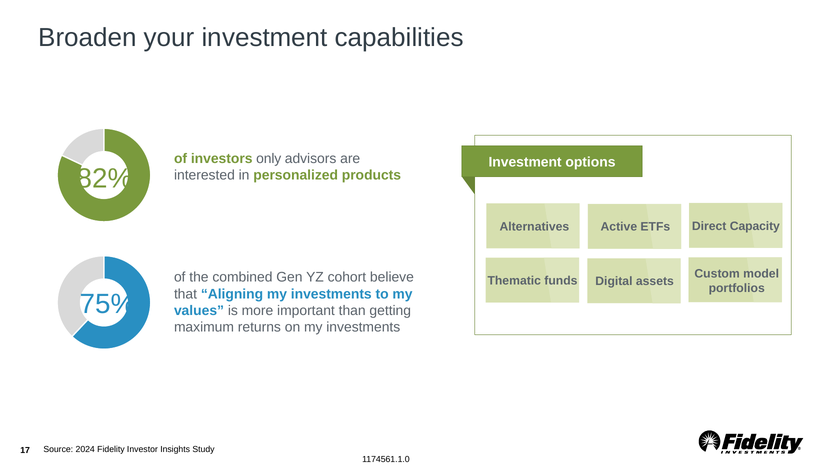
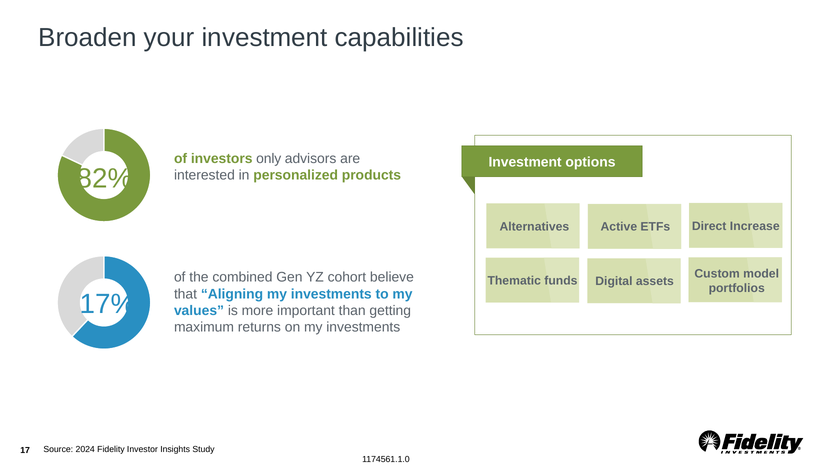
Capacity: Capacity -> Increase
75%: 75% -> 17%
